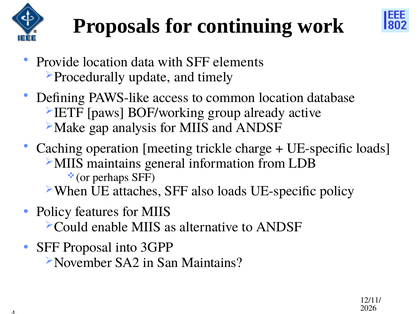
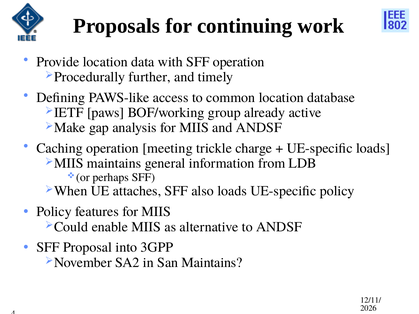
SFF elements: elements -> operation
update: update -> further
